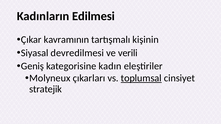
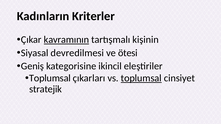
Edilmesi: Edilmesi -> Kriterler
kavramının underline: none -> present
verili: verili -> ötesi
kadın: kadın -> ikincil
Molyneux at (50, 78): Molyneux -> Toplumsal
